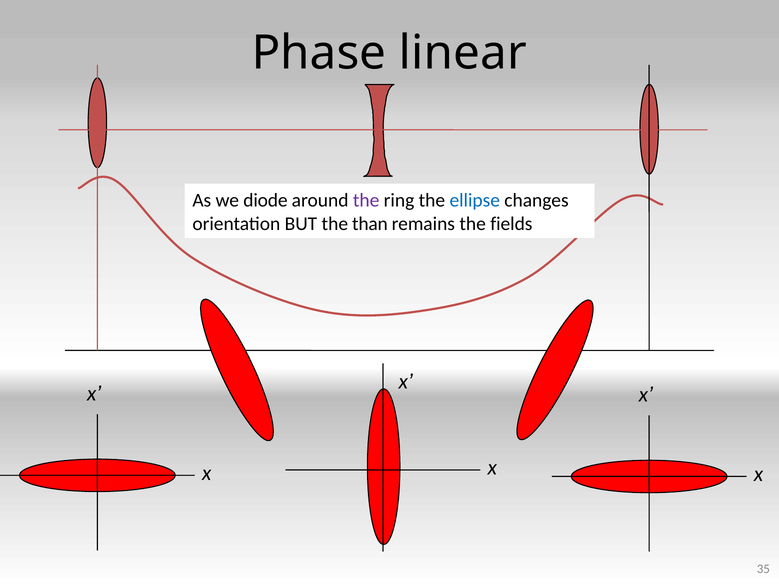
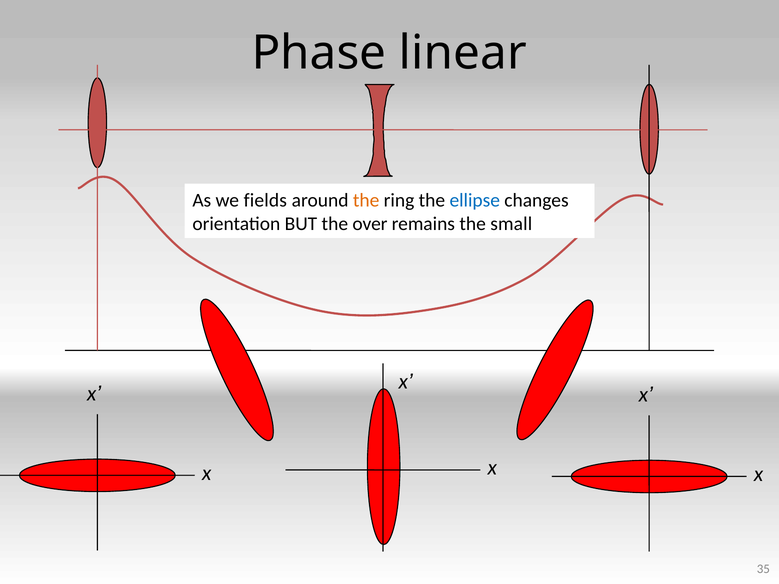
diode: diode -> fields
the at (366, 201) colour: purple -> orange
than: than -> over
fields: fields -> small
